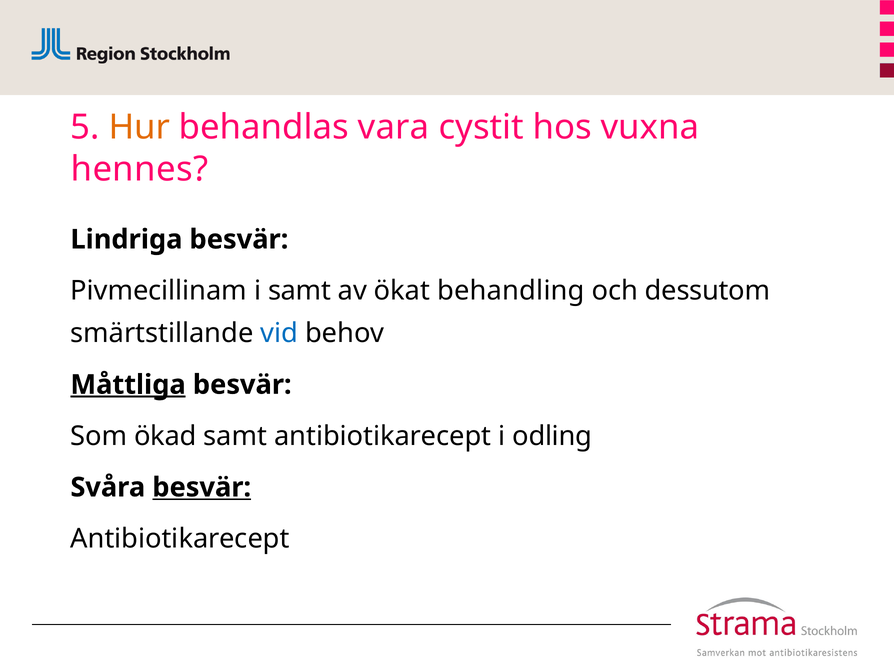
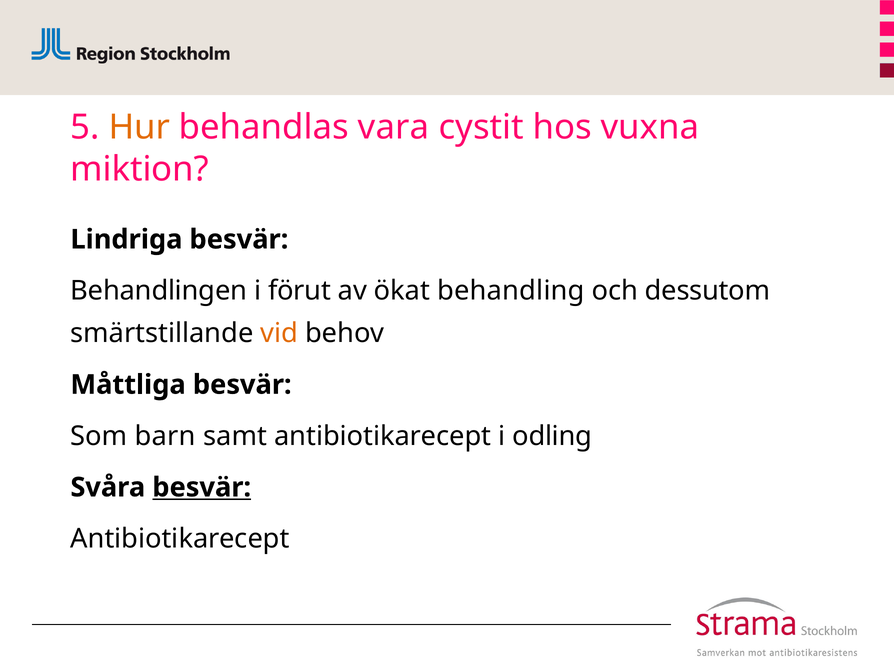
hennes: hennes -> miktion
Pivmecillinam: Pivmecillinam -> Behandlingen
i samt: samt -> förut
vid colour: blue -> orange
Måttliga underline: present -> none
ökad: ökad -> barn
